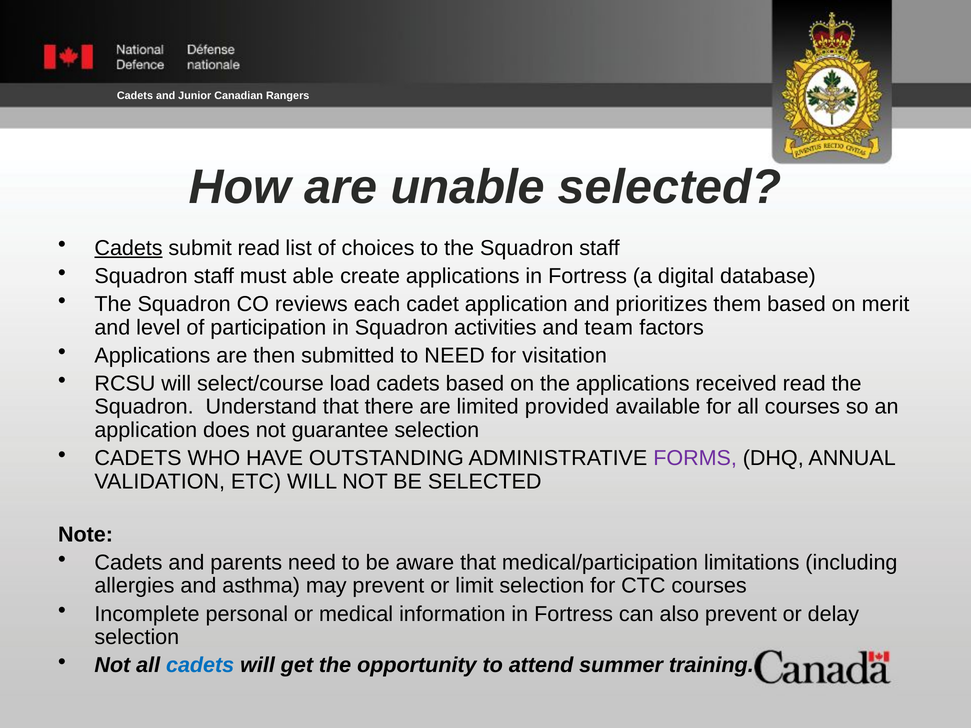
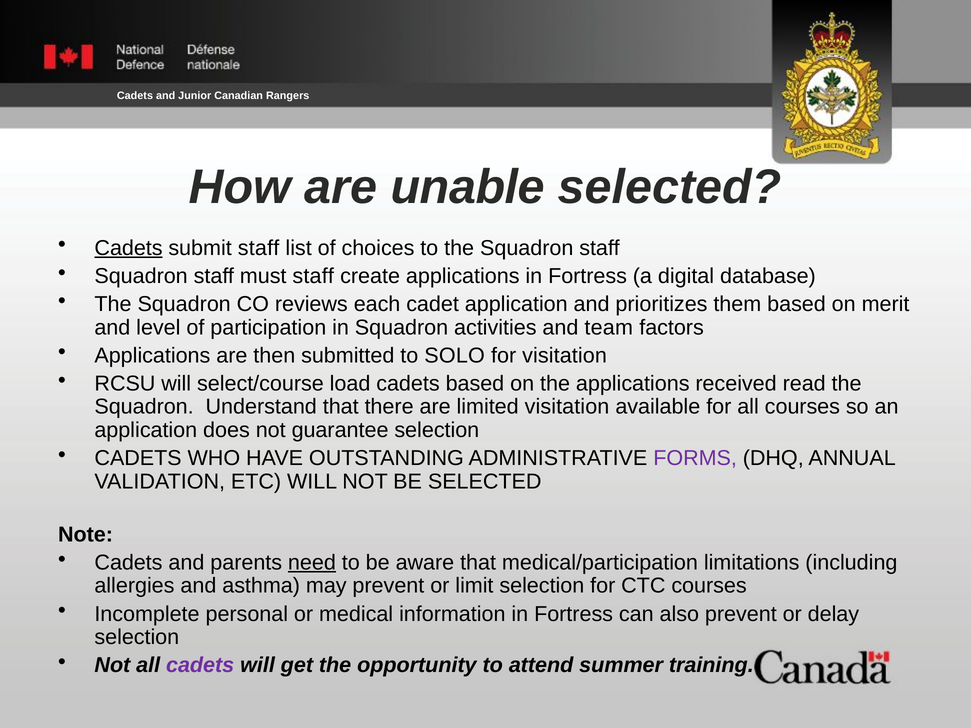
submit read: read -> staff
must able: able -> staff
to NEED: NEED -> SOLO
limited provided: provided -> visitation
need at (312, 563) underline: none -> present
cadets at (200, 666) colour: blue -> purple
